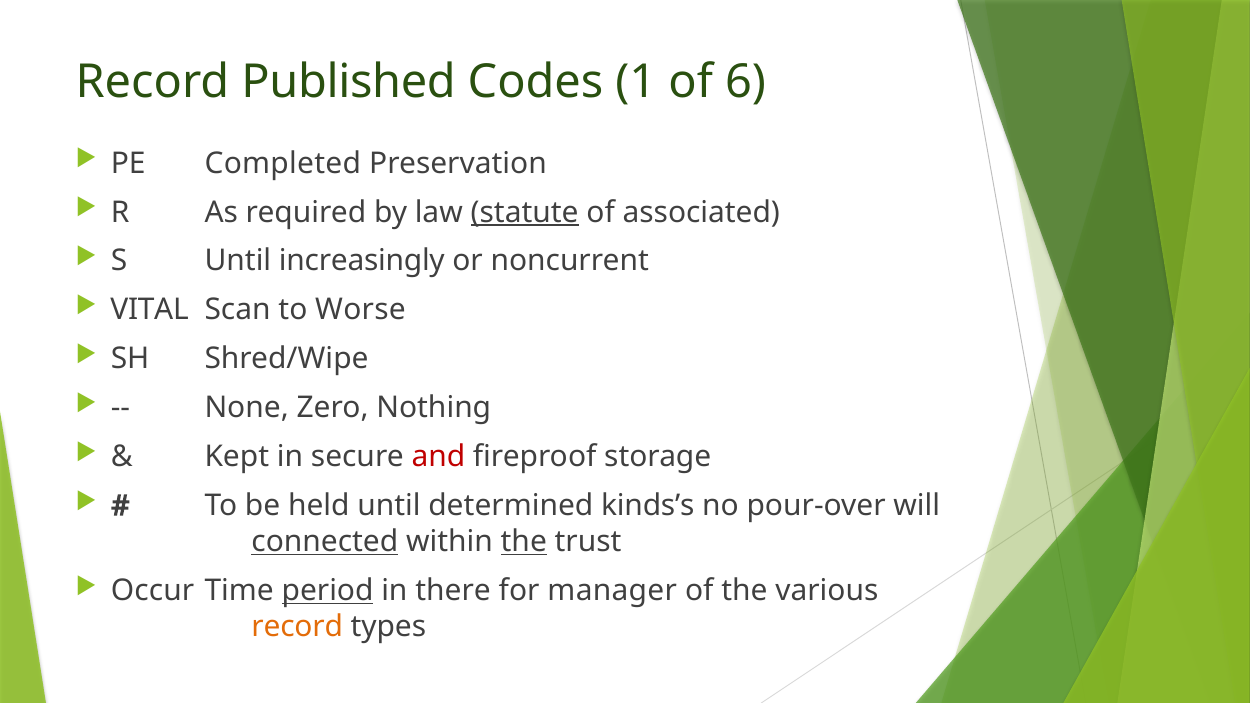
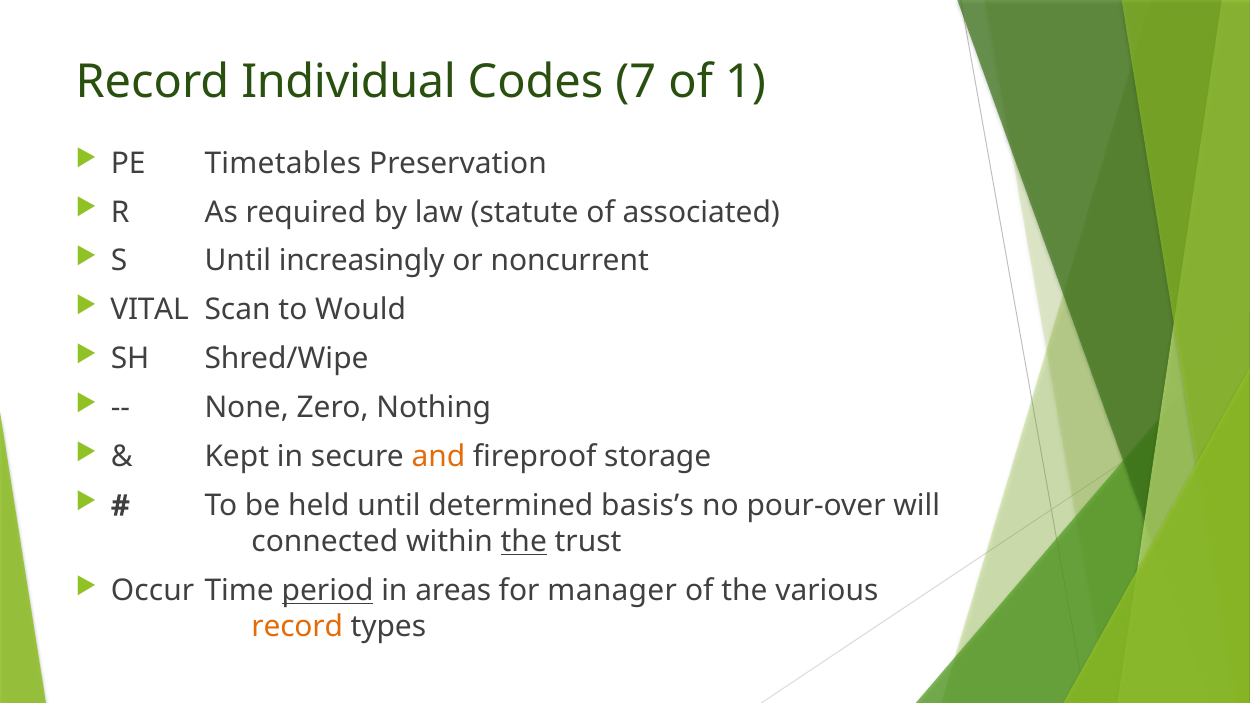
Published: Published -> Individual
1: 1 -> 7
6: 6 -> 1
Completed: Completed -> Timetables
statute underline: present -> none
Worse: Worse -> Would
and colour: red -> orange
kinds’s: kinds’s -> basis’s
connected underline: present -> none
there: there -> areas
